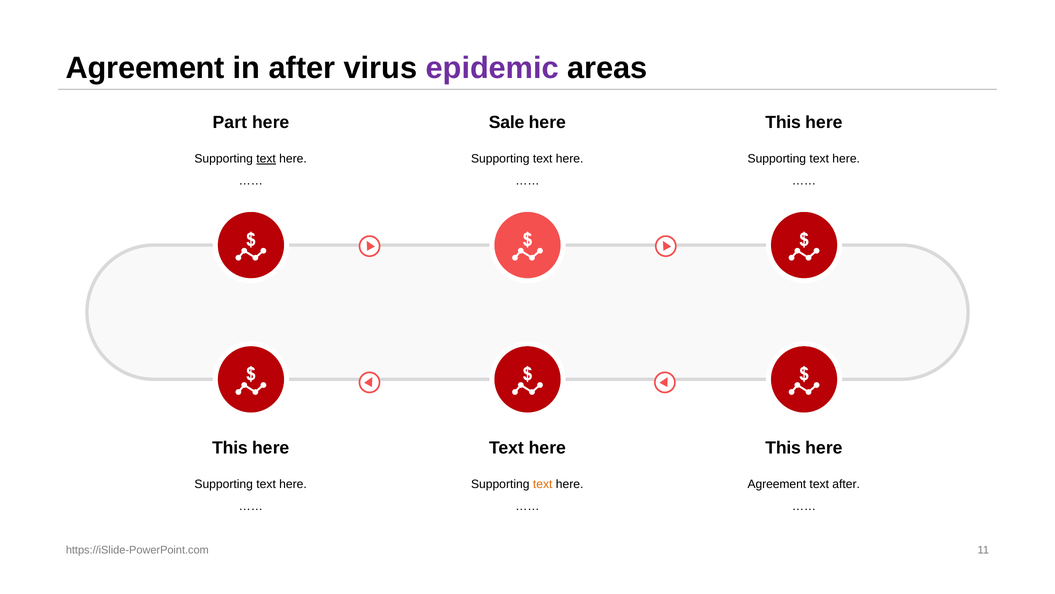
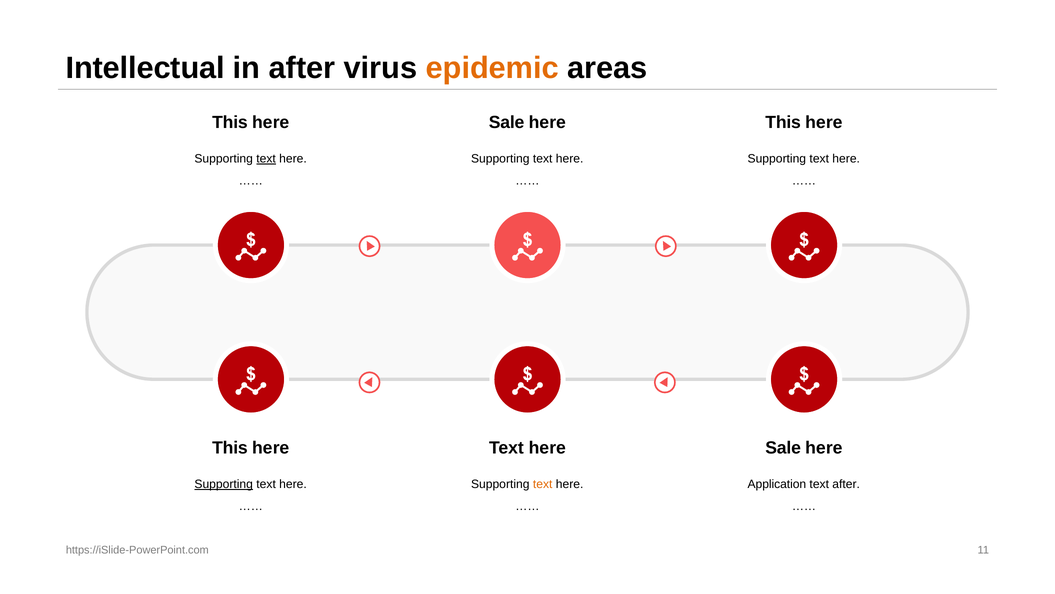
Agreement at (145, 68): Agreement -> Intellectual
epidemic colour: purple -> orange
Part at (230, 122): Part -> This
This at (783, 448): This -> Sale
Supporting at (224, 484) underline: none -> present
Agreement at (777, 484): Agreement -> Application
